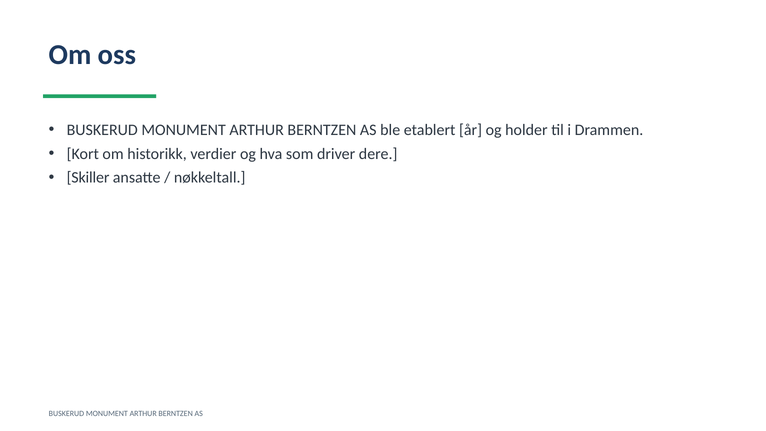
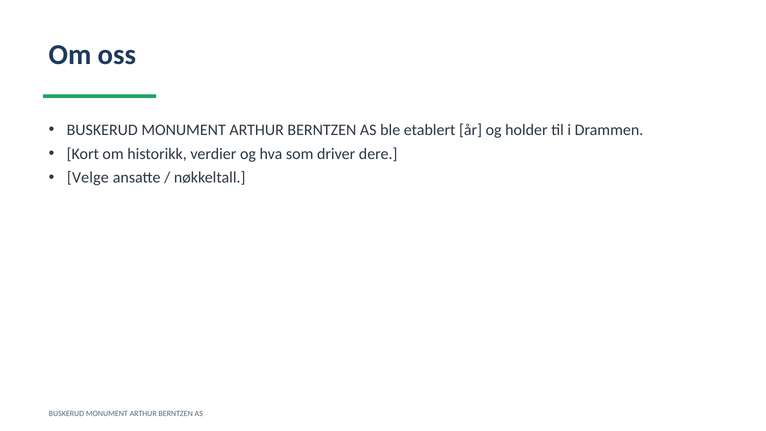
Skiller: Skiller -> Velge
